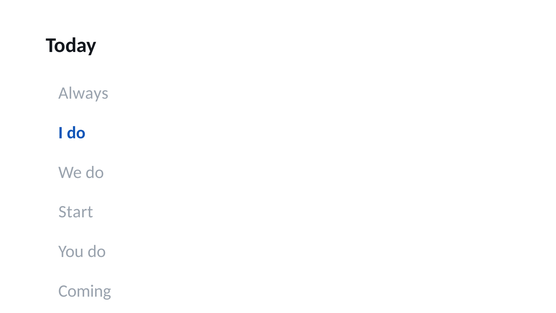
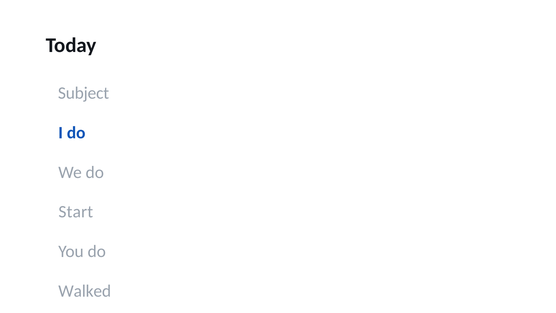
Always: Always -> Subject
Coming: Coming -> Walked
